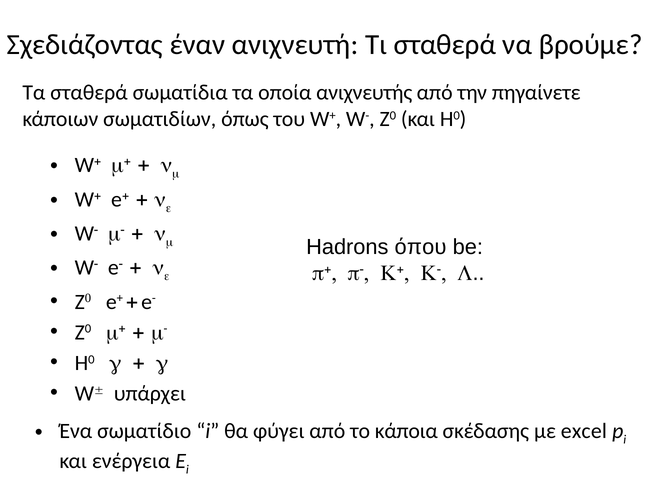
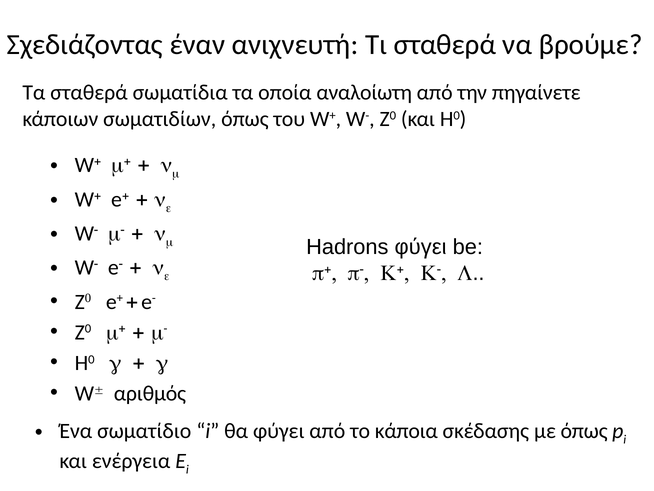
ανιχνευτής: ανιχνευτής -> αναλοίωτη
Hadrons όπου: όπου -> φύγει
υπάρχει: υπάρχει -> αριθμός
με excel: excel -> όπως
